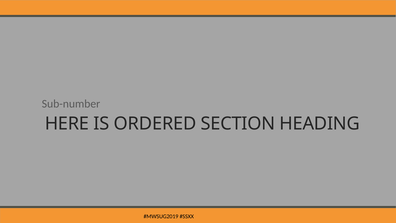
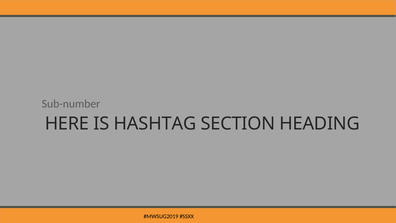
ORDERED: ORDERED -> HASHTAG
